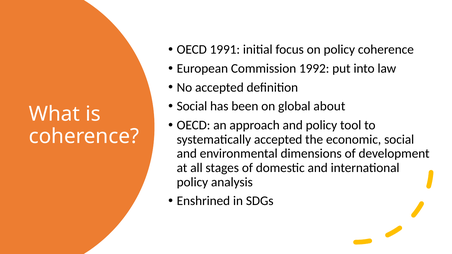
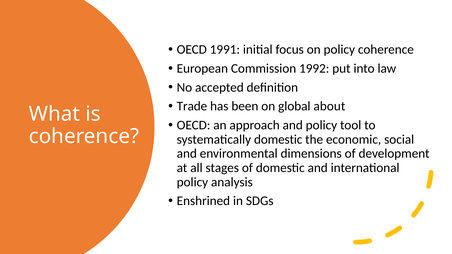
Social at (192, 106): Social -> Trade
systematically accepted: accepted -> domestic
